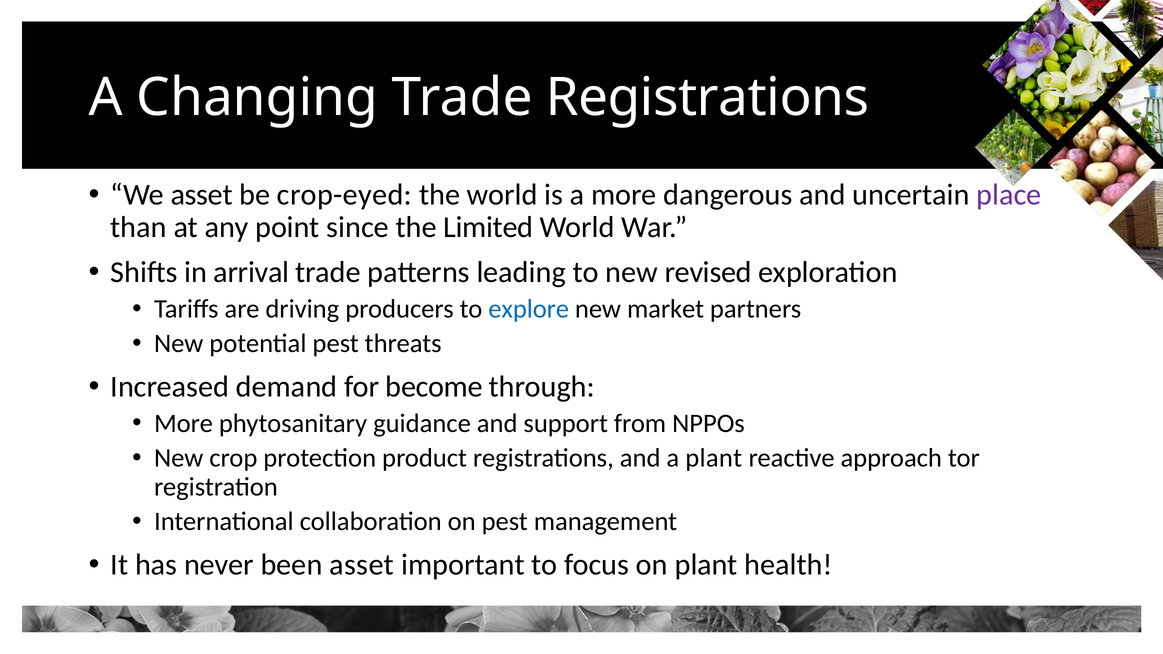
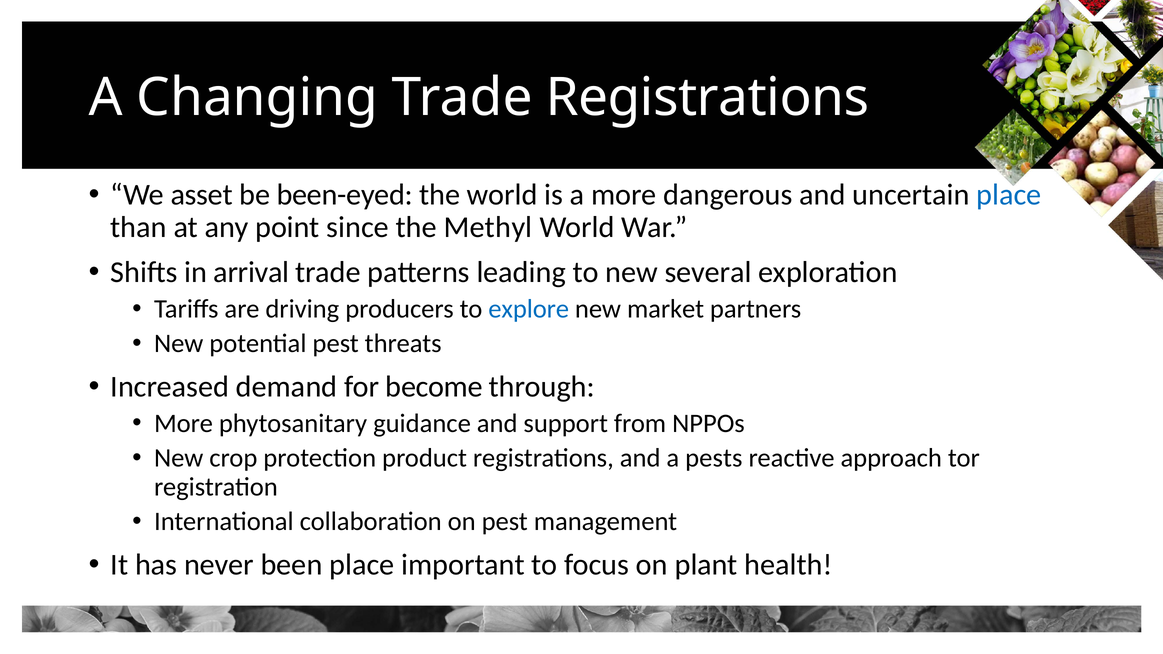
crop-eyed: crop-eyed -> been-eyed
place at (1009, 195) colour: purple -> blue
Limited: Limited -> Methyl
revised: revised -> several
a plant: plant -> pests
been asset: asset -> place
